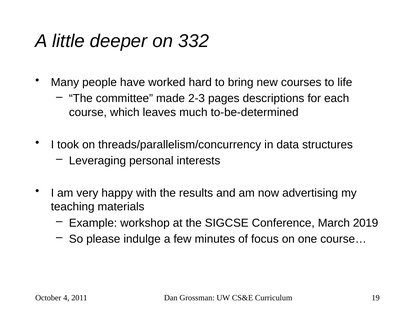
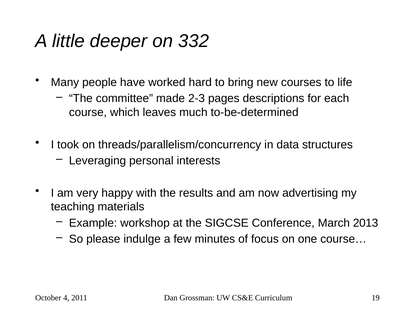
2019: 2019 -> 2013
